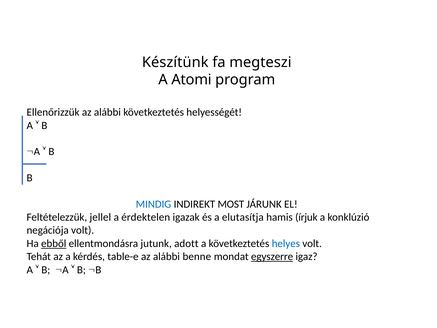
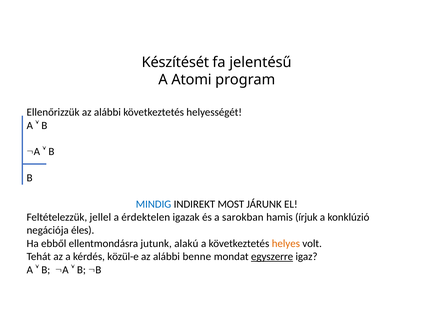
Készítünk: Készítünk -> Készítését
megteszi: megteszi -> jelentésű
elutasítja: elutasítja -> sarokban
negációja volt: volt -> éles
ebből underline: present -> none
adott: adott -> alakú
helyes colour: blue -> orange
table-e: table-e -> közül-e
